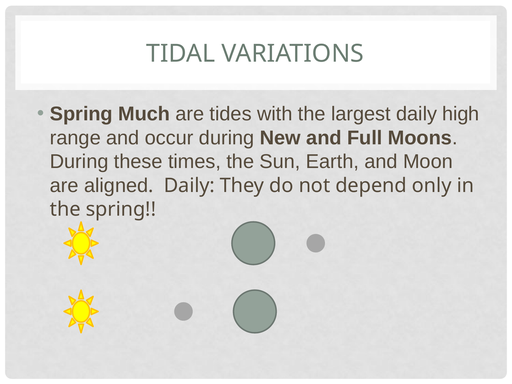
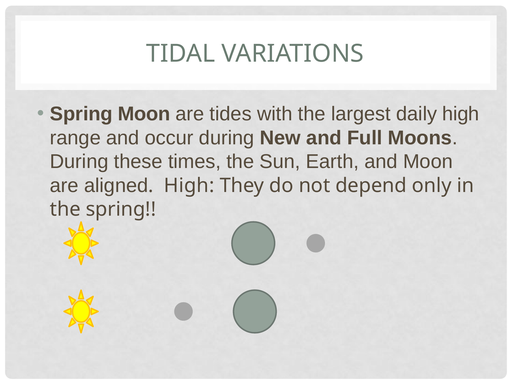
Spring Much: Much -> Moon
Daily at (189, 186): Daily -> High
